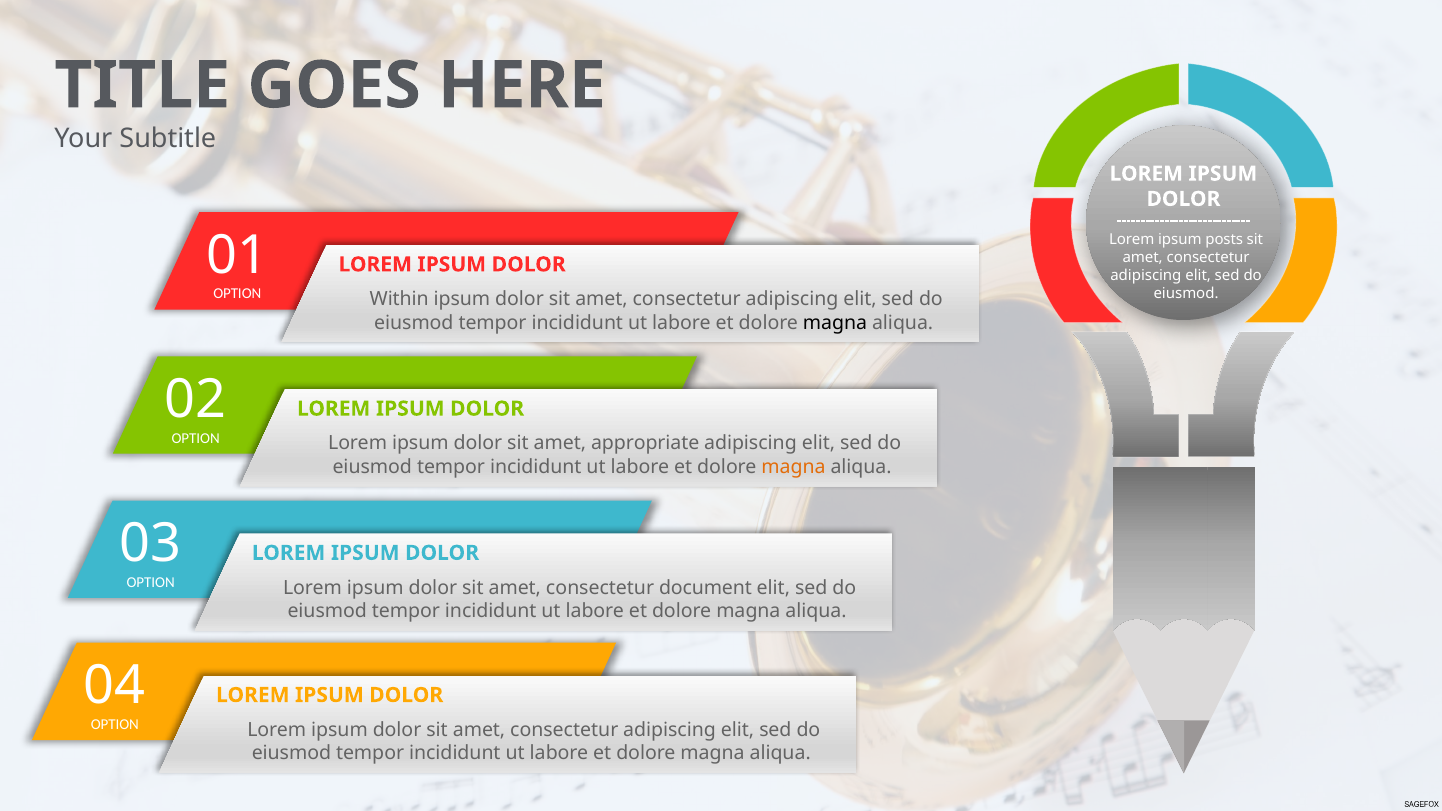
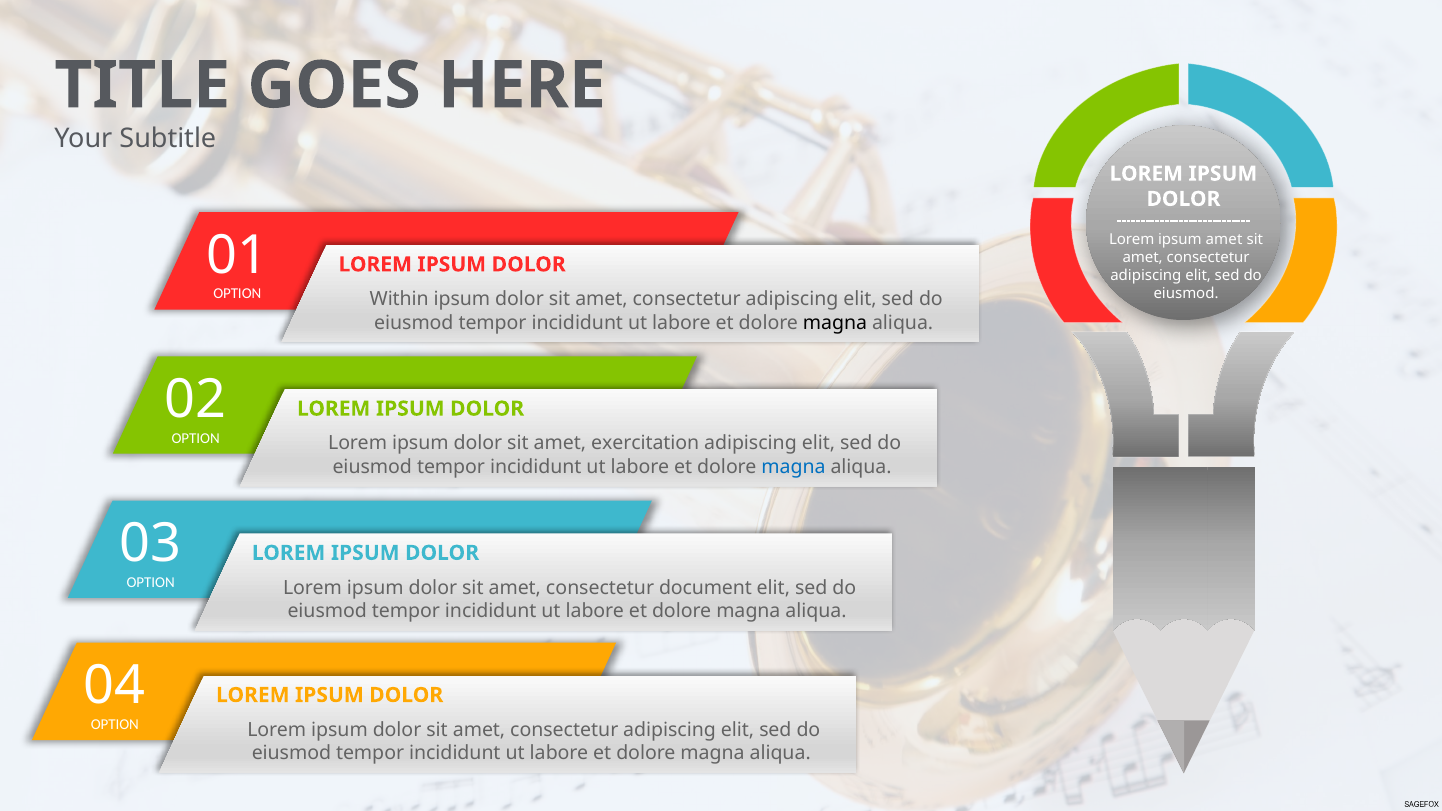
ipsum posts: posts -> amet
appropriate: appropriate -> exercitation
magna at (793, 467) colour: orange -> blue
